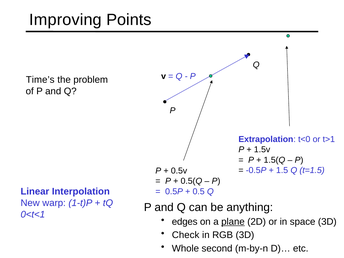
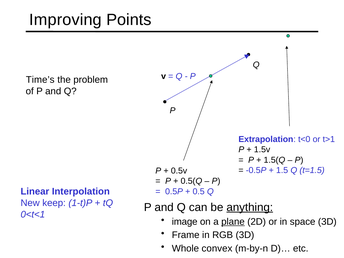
warp: warp -> keep
anything underline: none -> present
edges: edges -> image
Check: Check -> Frame
second: second -> convex
